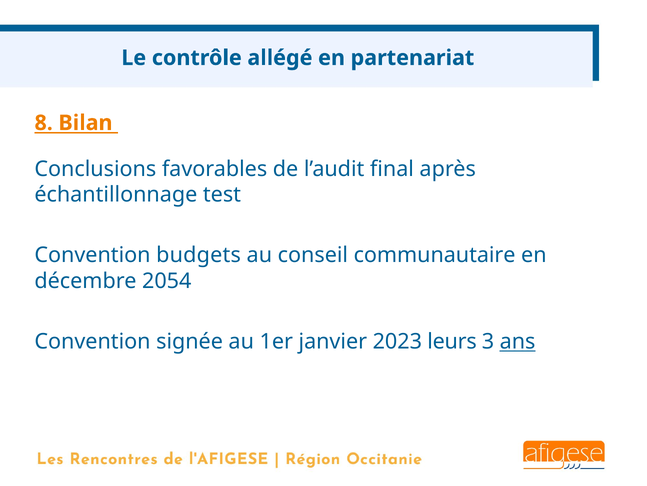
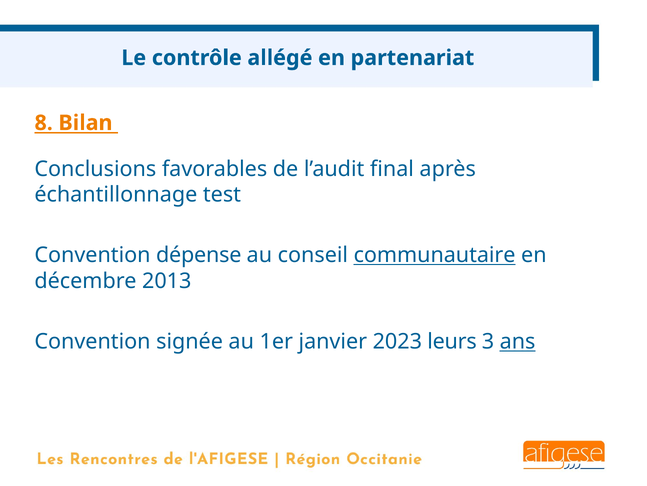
budgets: budgets -> dépense
communautaire underline: none -> present
2054: 2054 -> 2013
